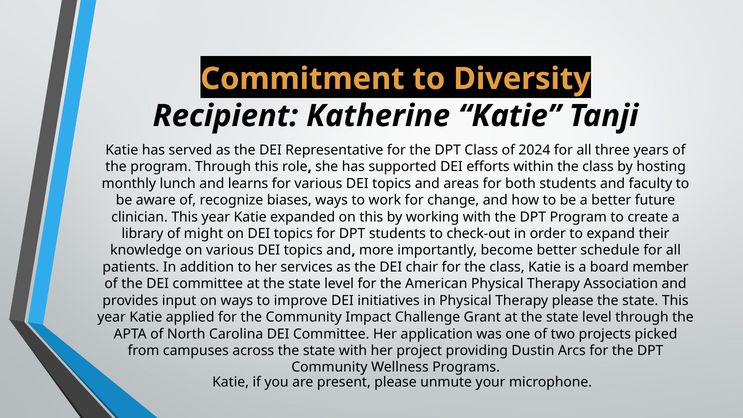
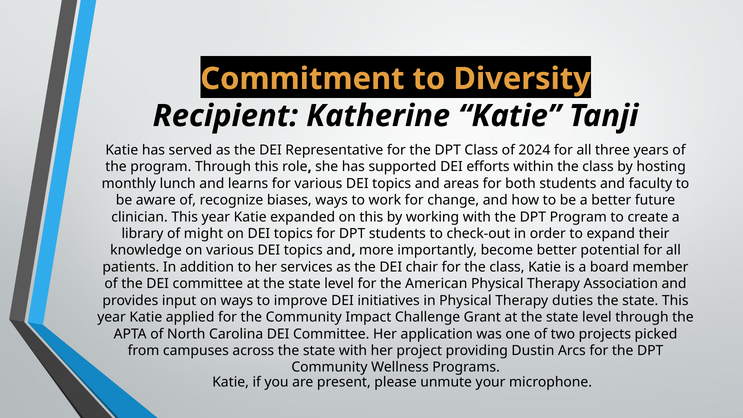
schedule: schedule -> potential
Therapy please: please -> duties
